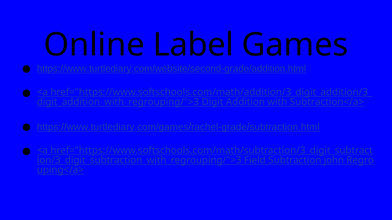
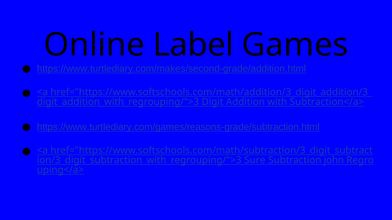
https://www.turtlediary.com/website/second-grade/addition.html: https://www.turtlediary.com/website/second-grade/addition.html -> https://www.turtlediary.com/makes/second-grade/addition.html
https://www.turtlediary.com/games/rachel-grade/subtraction.html: https://www.turtlediary.com/games/rachel-grade/subtraction.html -> https://www.turtlediary.com/games/reasons-grade/subtraction.html
Field: Field -> Sure
